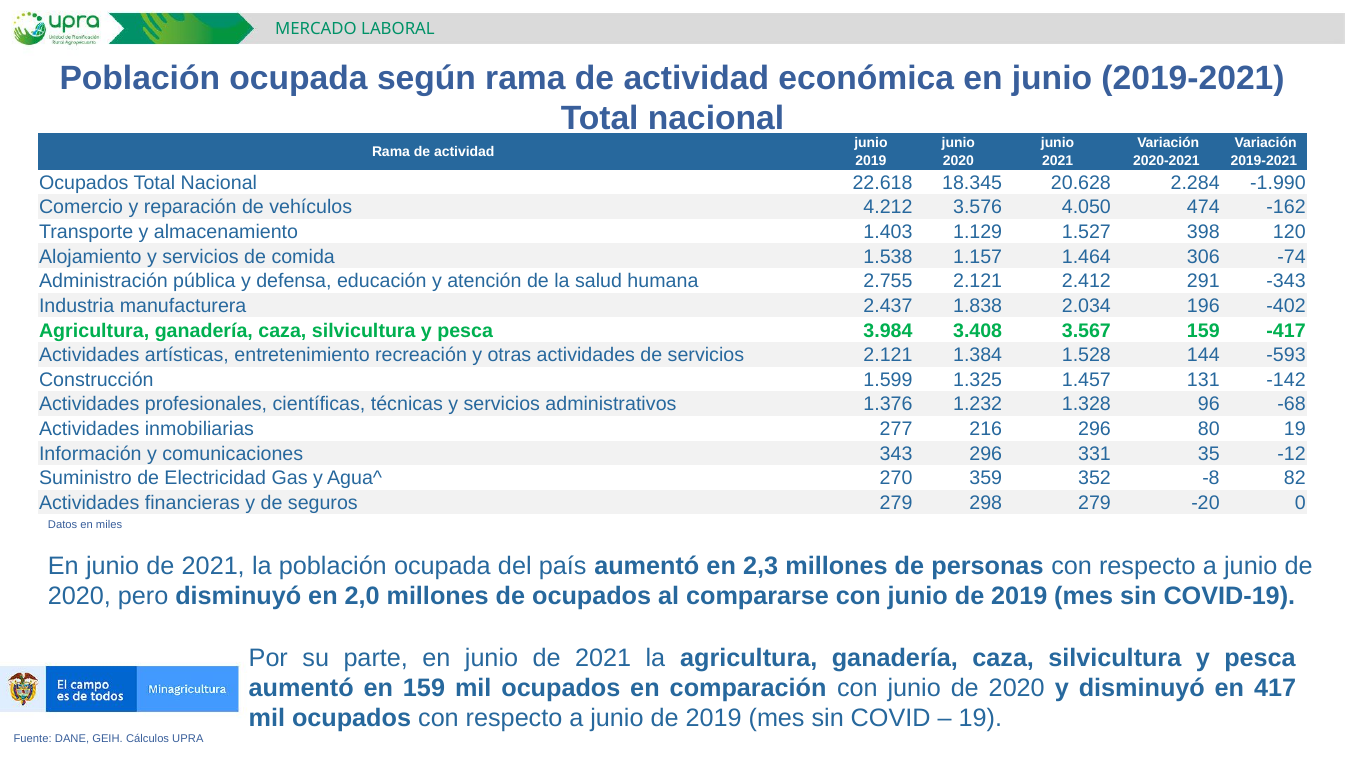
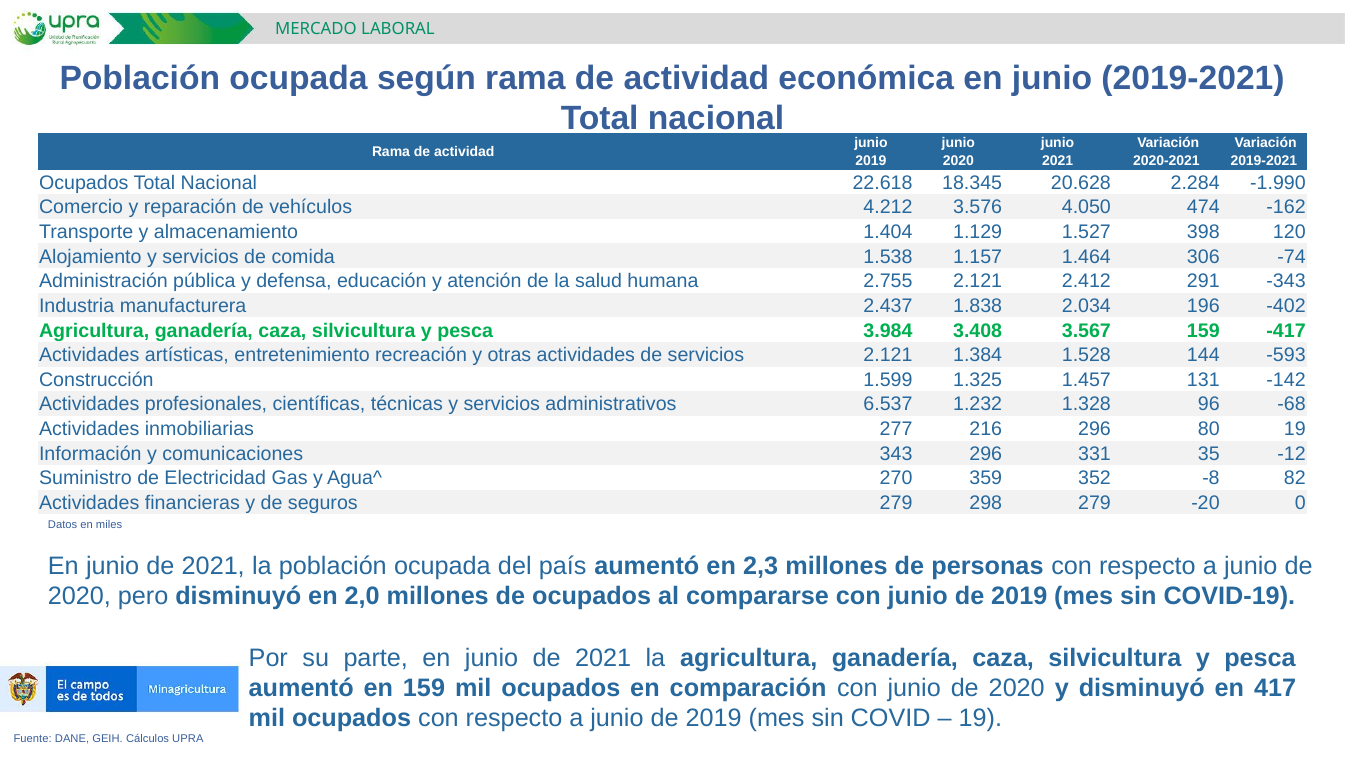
1.403: 1.403 -> 1.404
1.376: 1.376 -> 6.537
